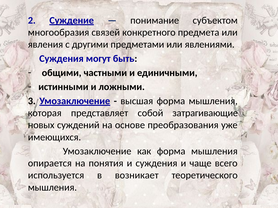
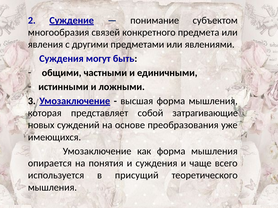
возникает: возникает -> присущий
